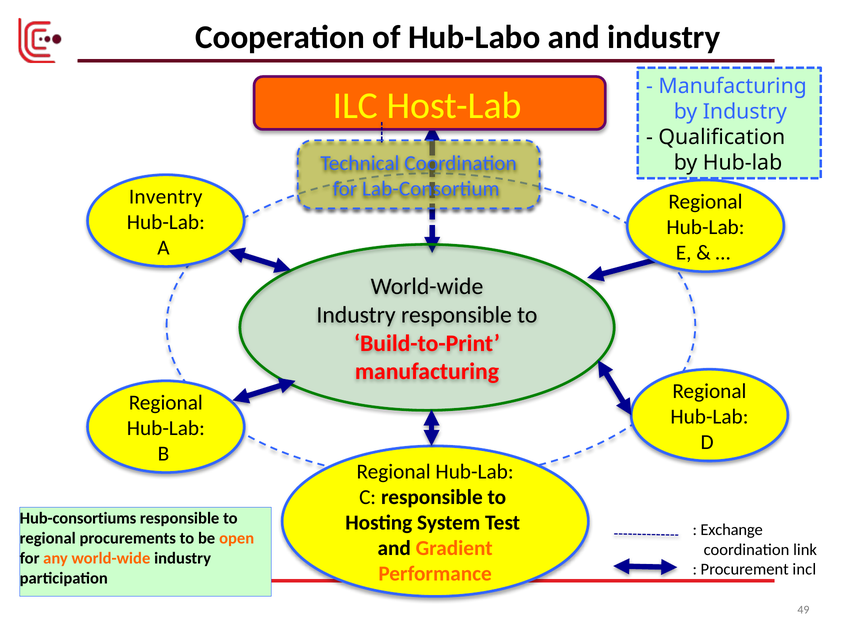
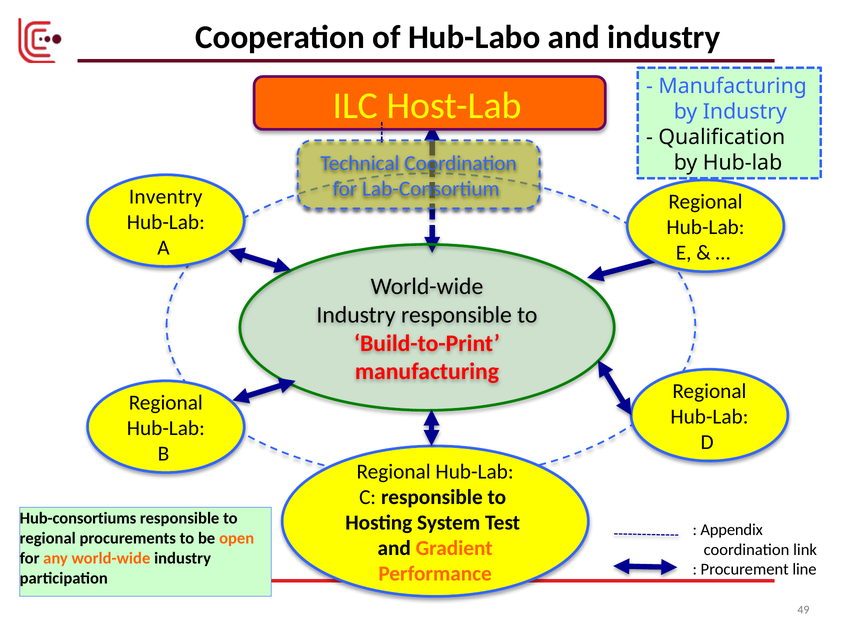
Exchange: Exchange -> Appendix
incl: incl -> line
